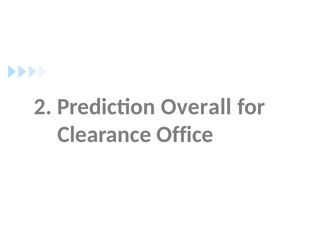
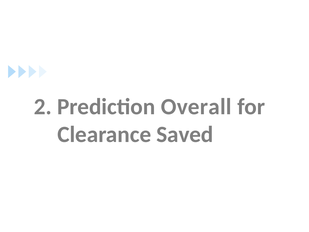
Office: Office -> Saved
